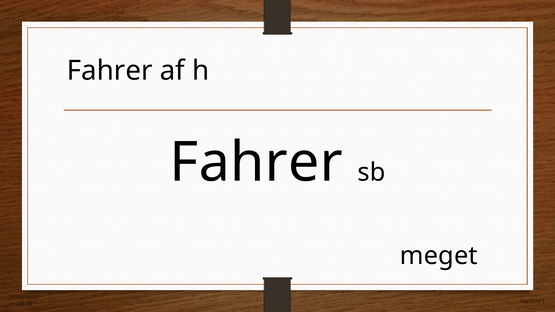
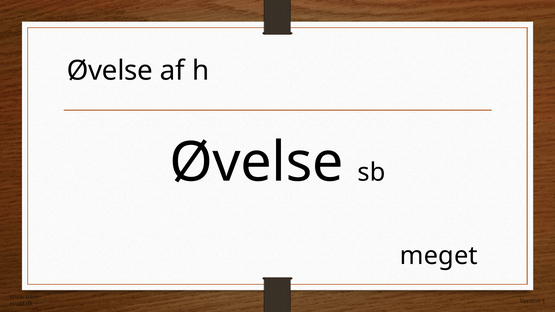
Fahrer at (110, 71): Fahrer -> Øvelse
Fahrer at (256, 163): Fahrer -> Øvelse
